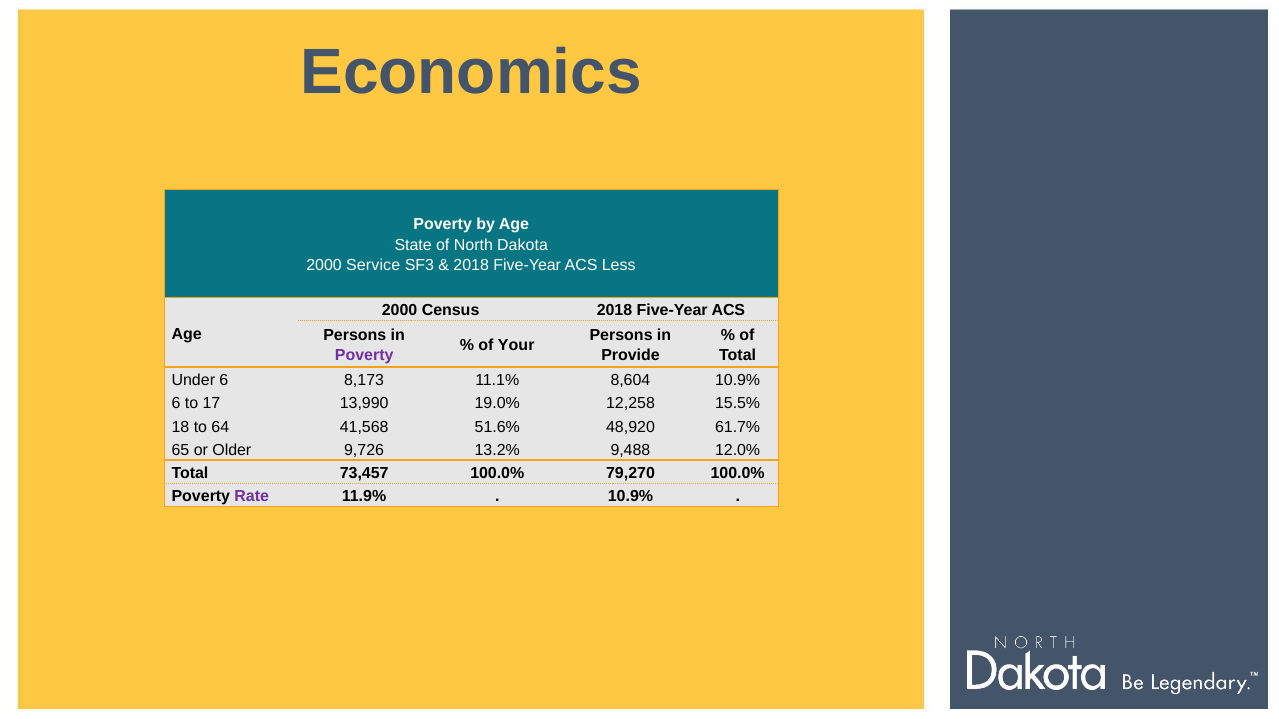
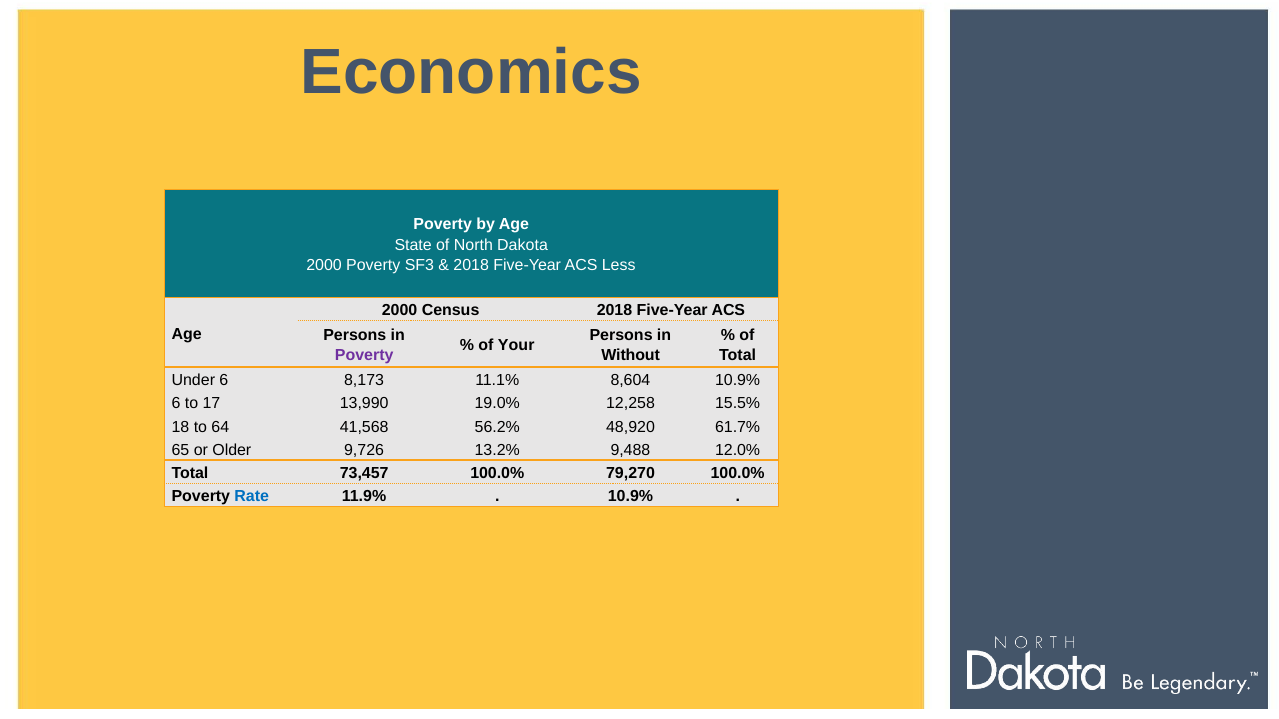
2000 Service: Service -> Poverty
Provide: Provide -> Without
51.6%: 51.6% -> 56.2%
Rate colour: purple -> blue
